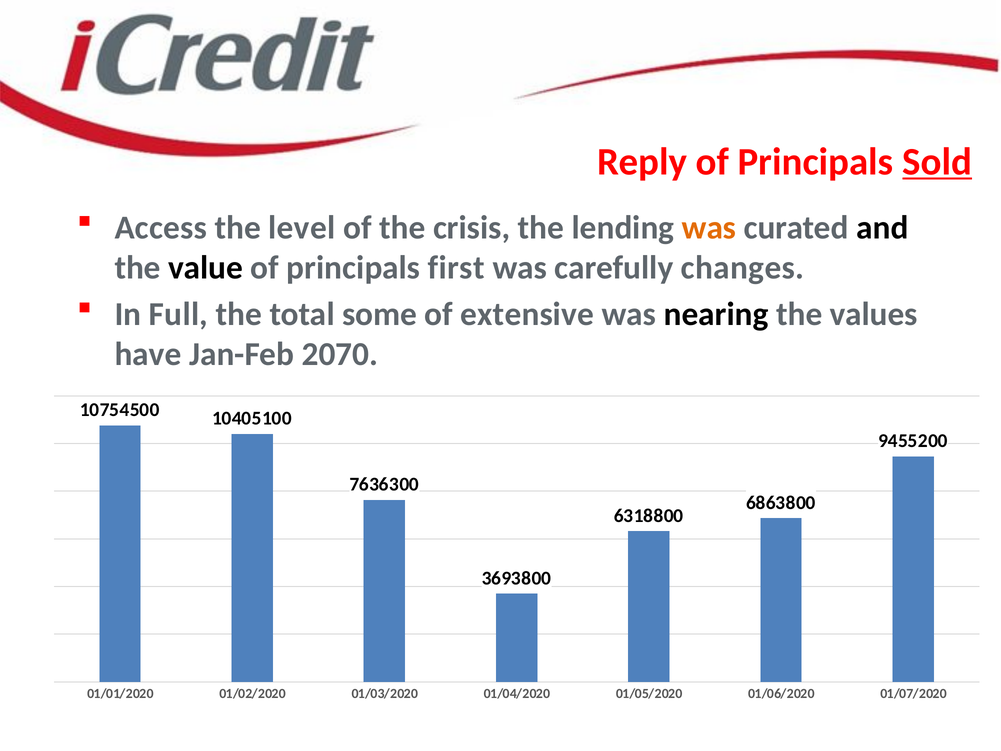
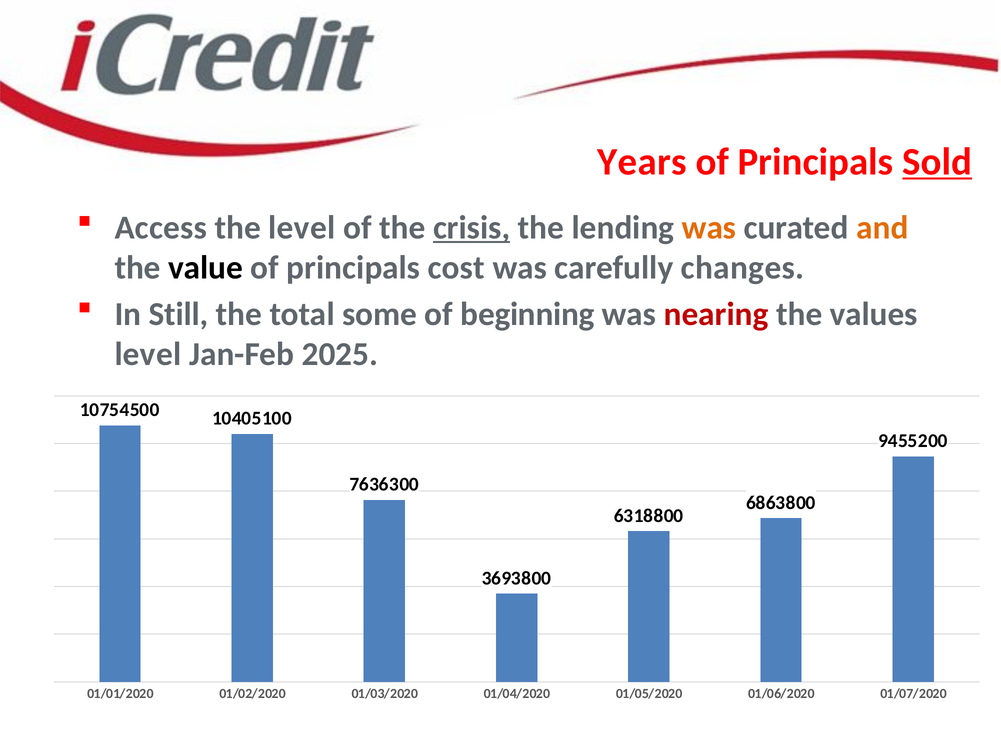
Reply: Reply -> Years
crisis underline: none -> present
and colour: black -> orange
first: first -> cost
Full: Full -> Still
extensive: extensive -> beginning
nearing colour: black -> red
have at (148, 354): have -> level
2070: 2070 -> 2025
